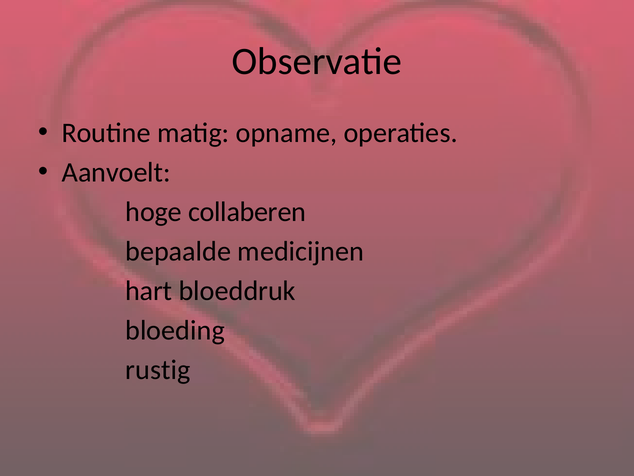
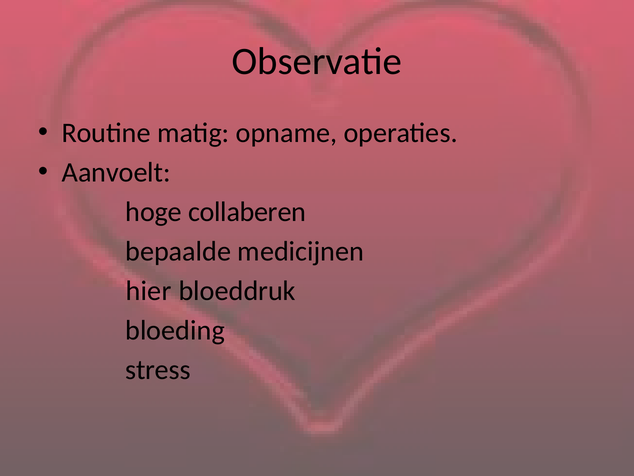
hart: hart -> hier
rustig: rustig -> stress
